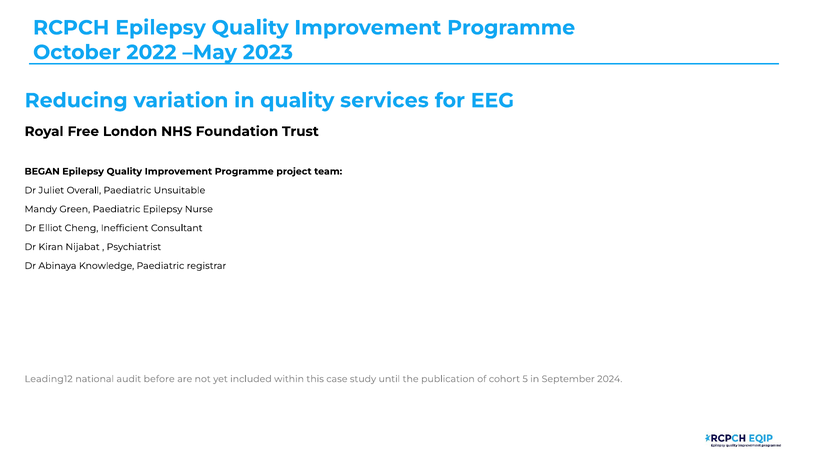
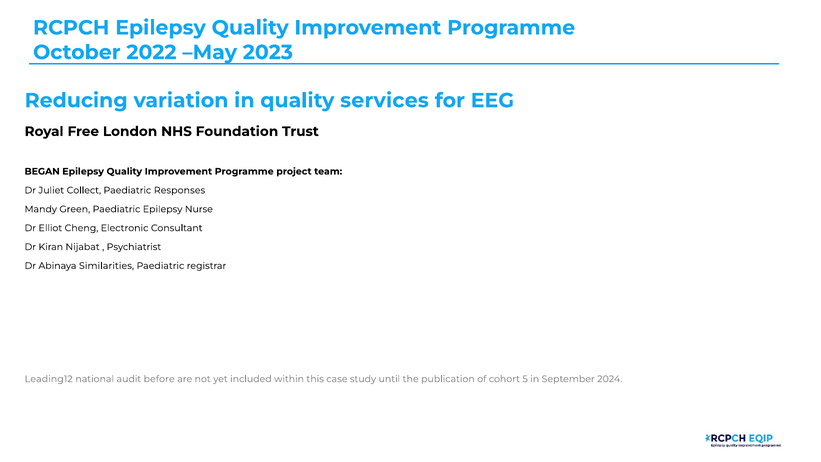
Overall: Overall -> Collect
Unsuitable: Unsuitable -> Responses
Inefficient: Inefficient -> Electronic
Knowledge: Knowledge -> Similarities
